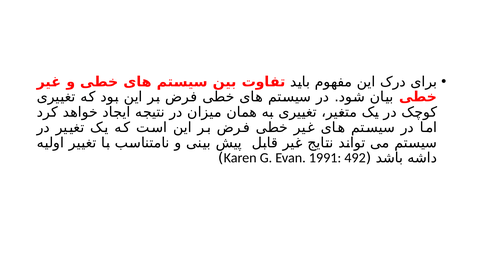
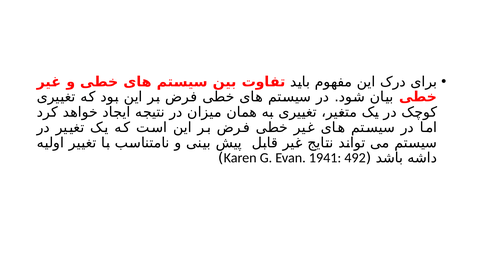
1991: 1991 -> 1941
